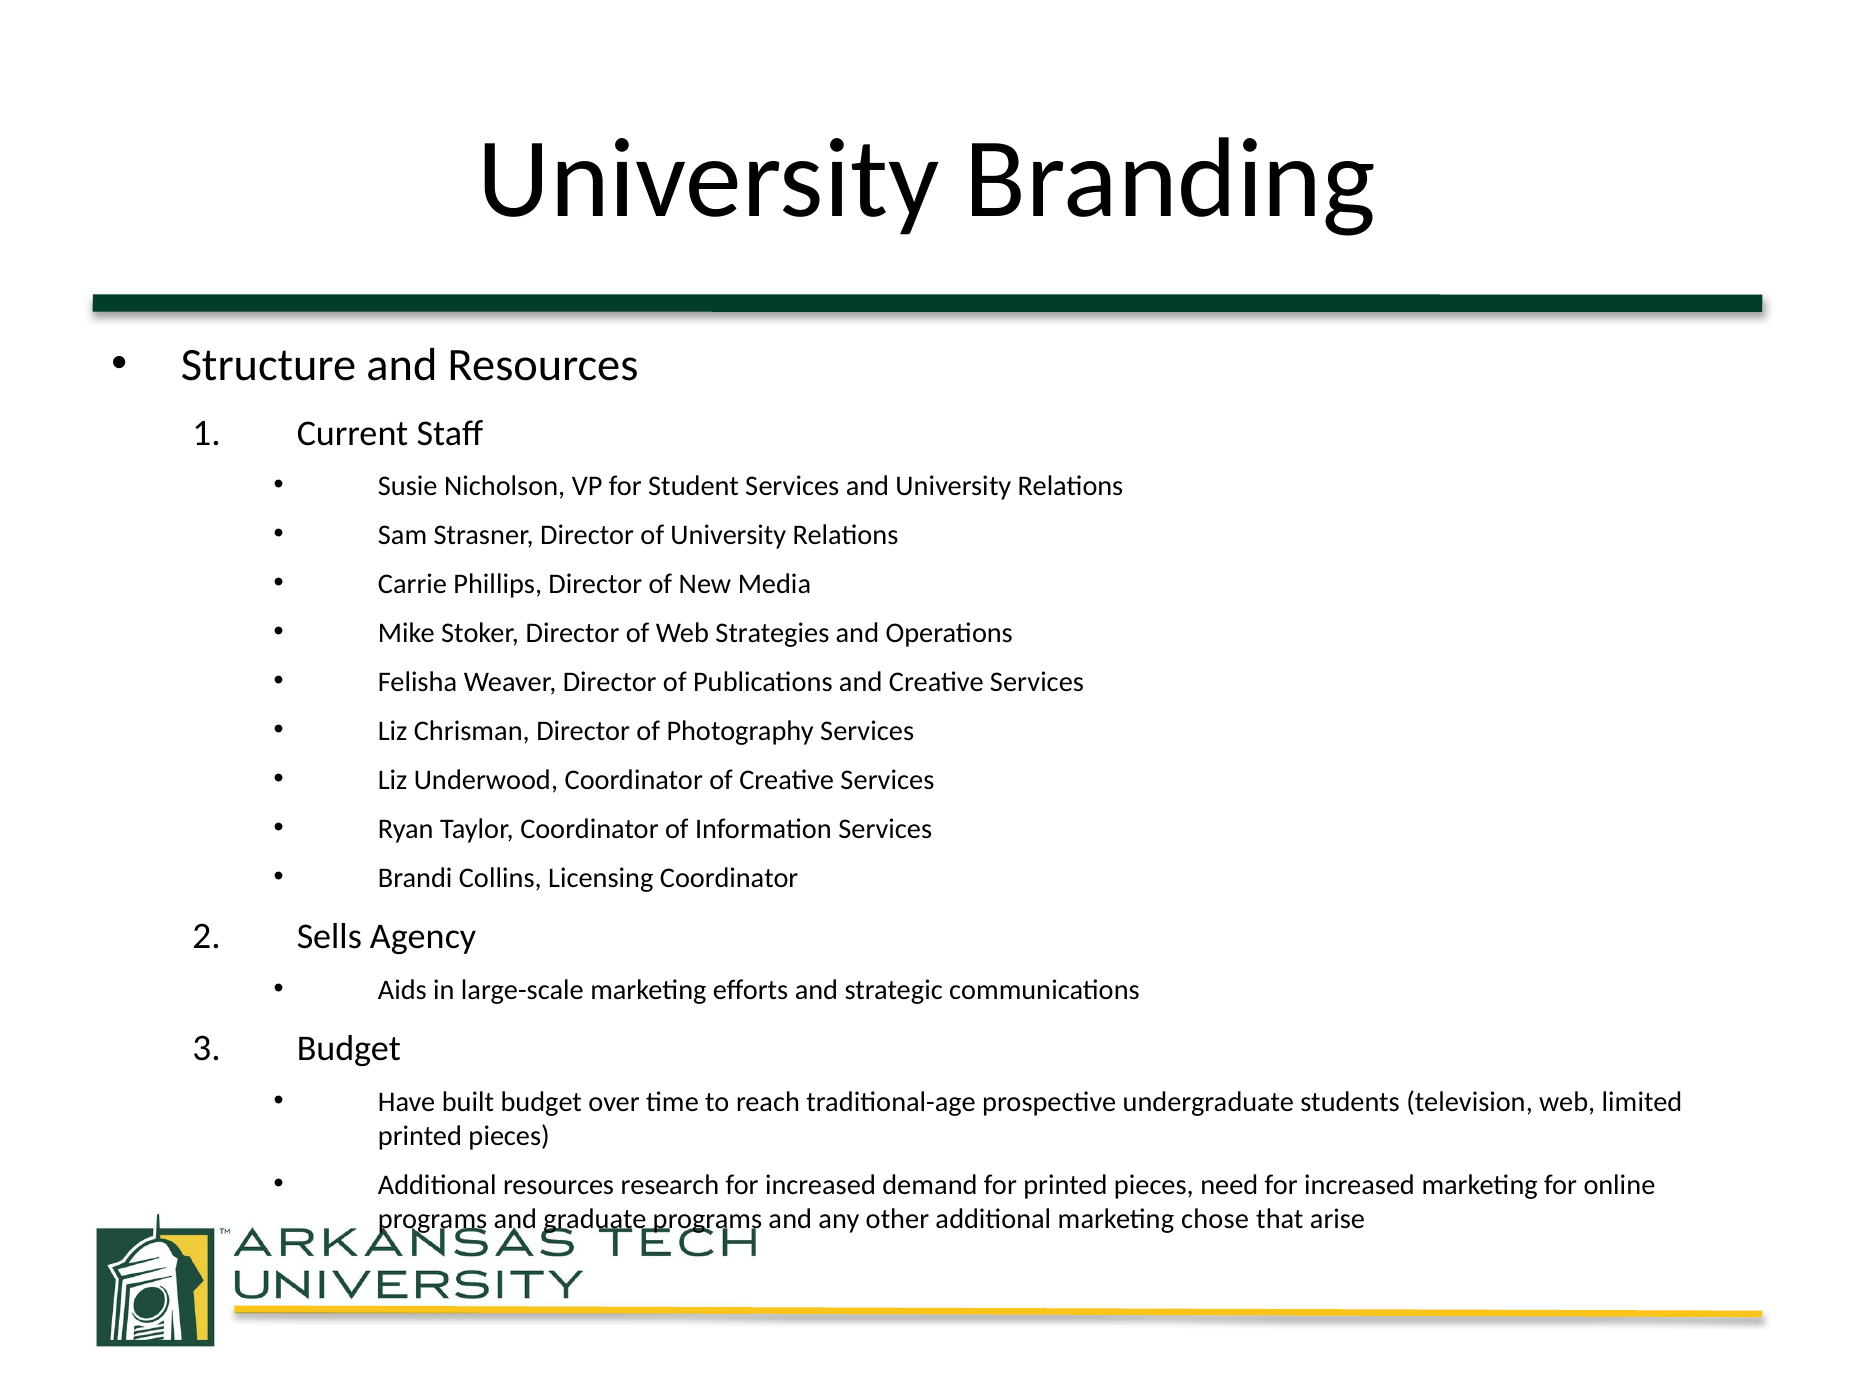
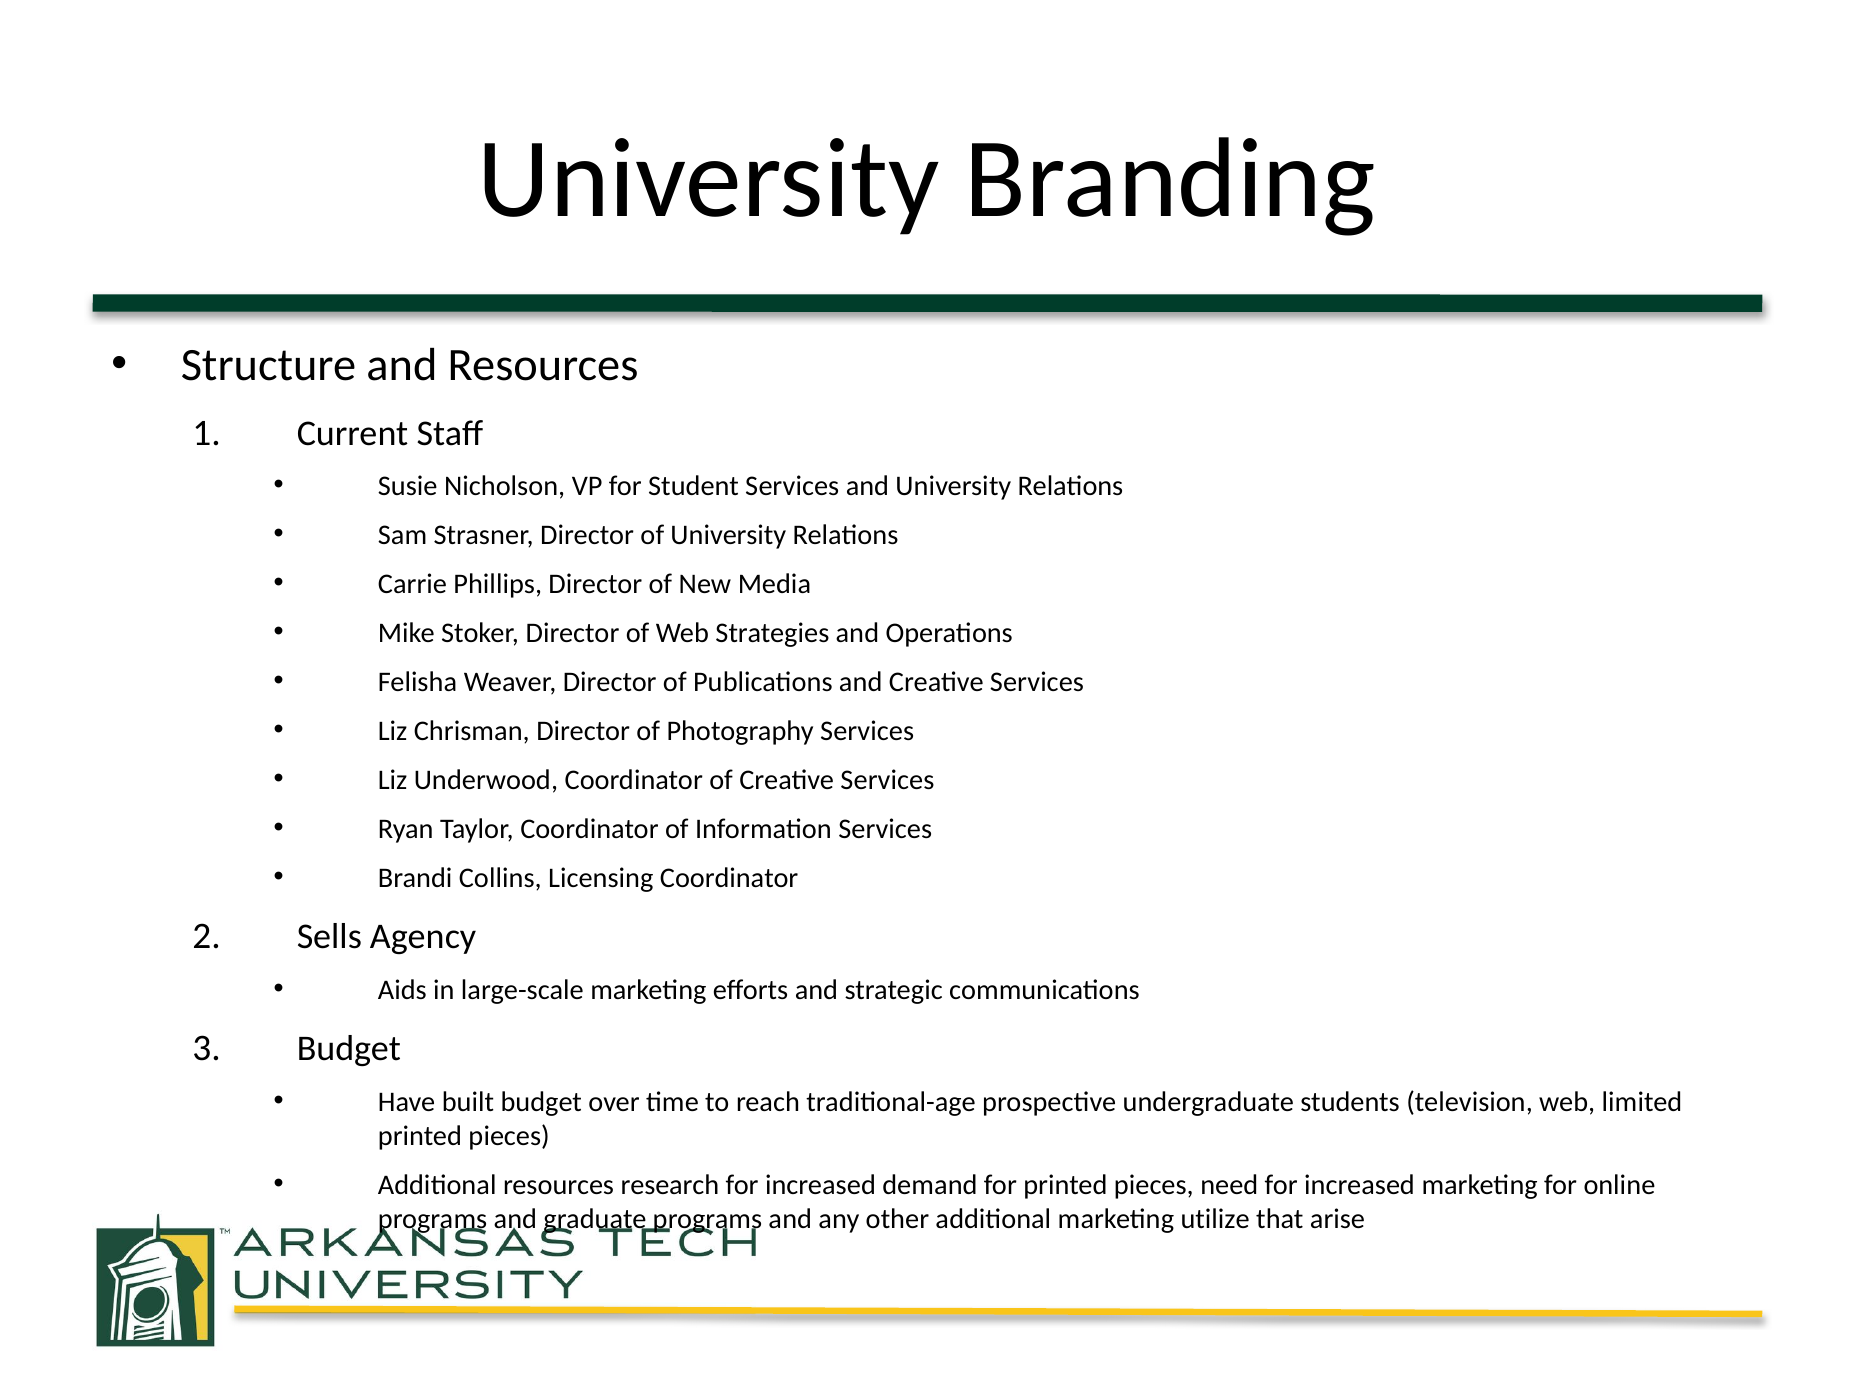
chose: chose -> utilize
